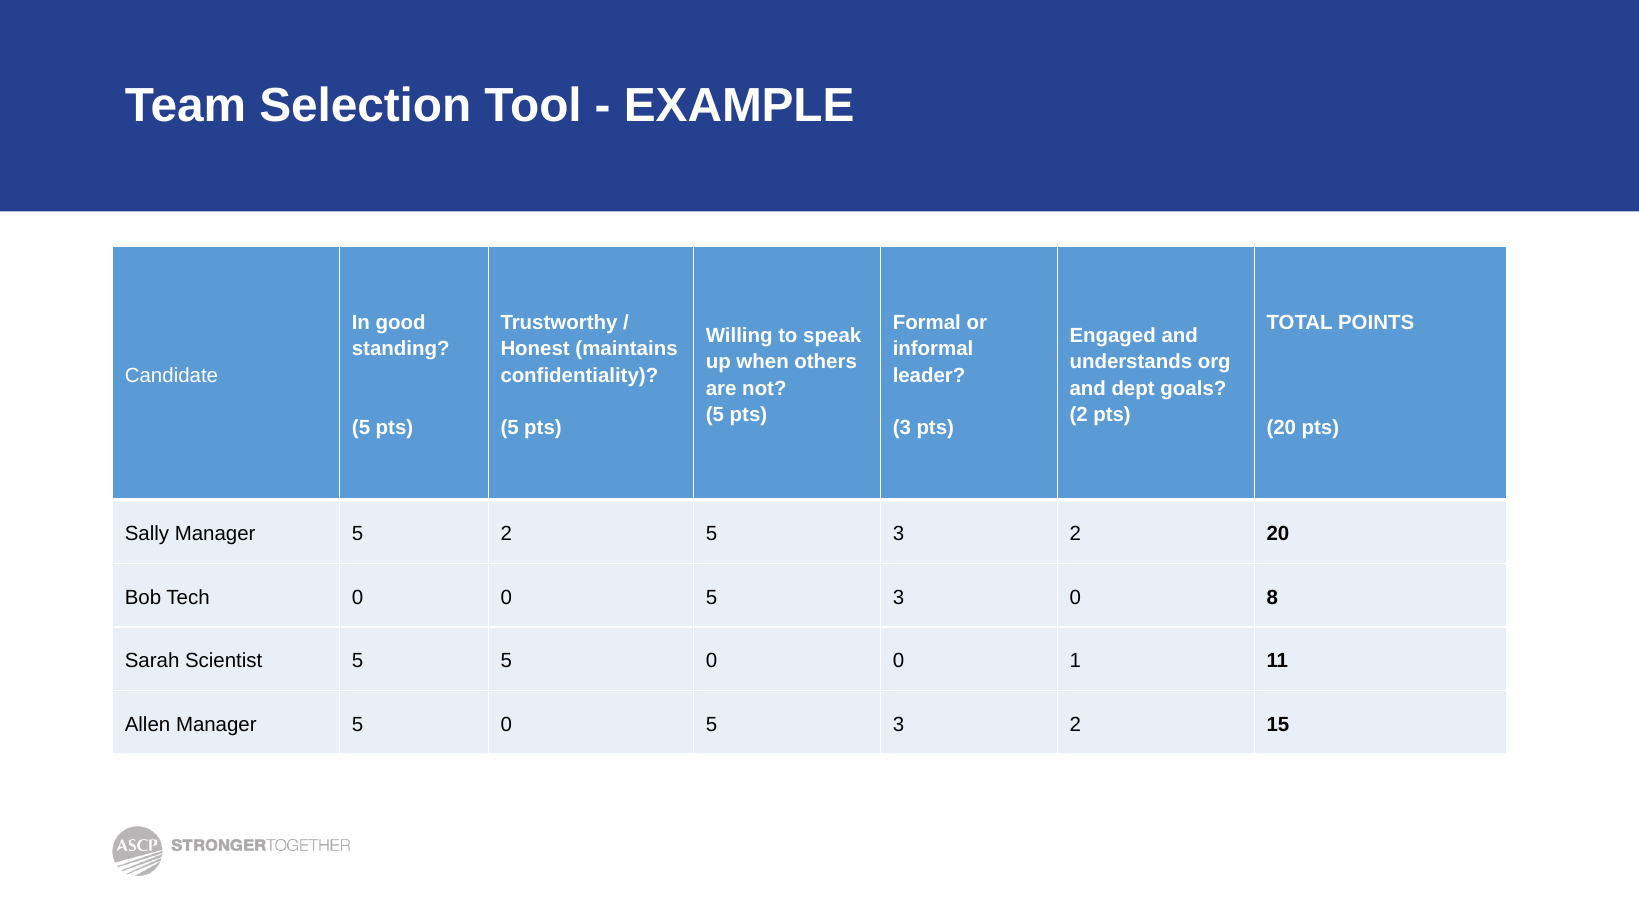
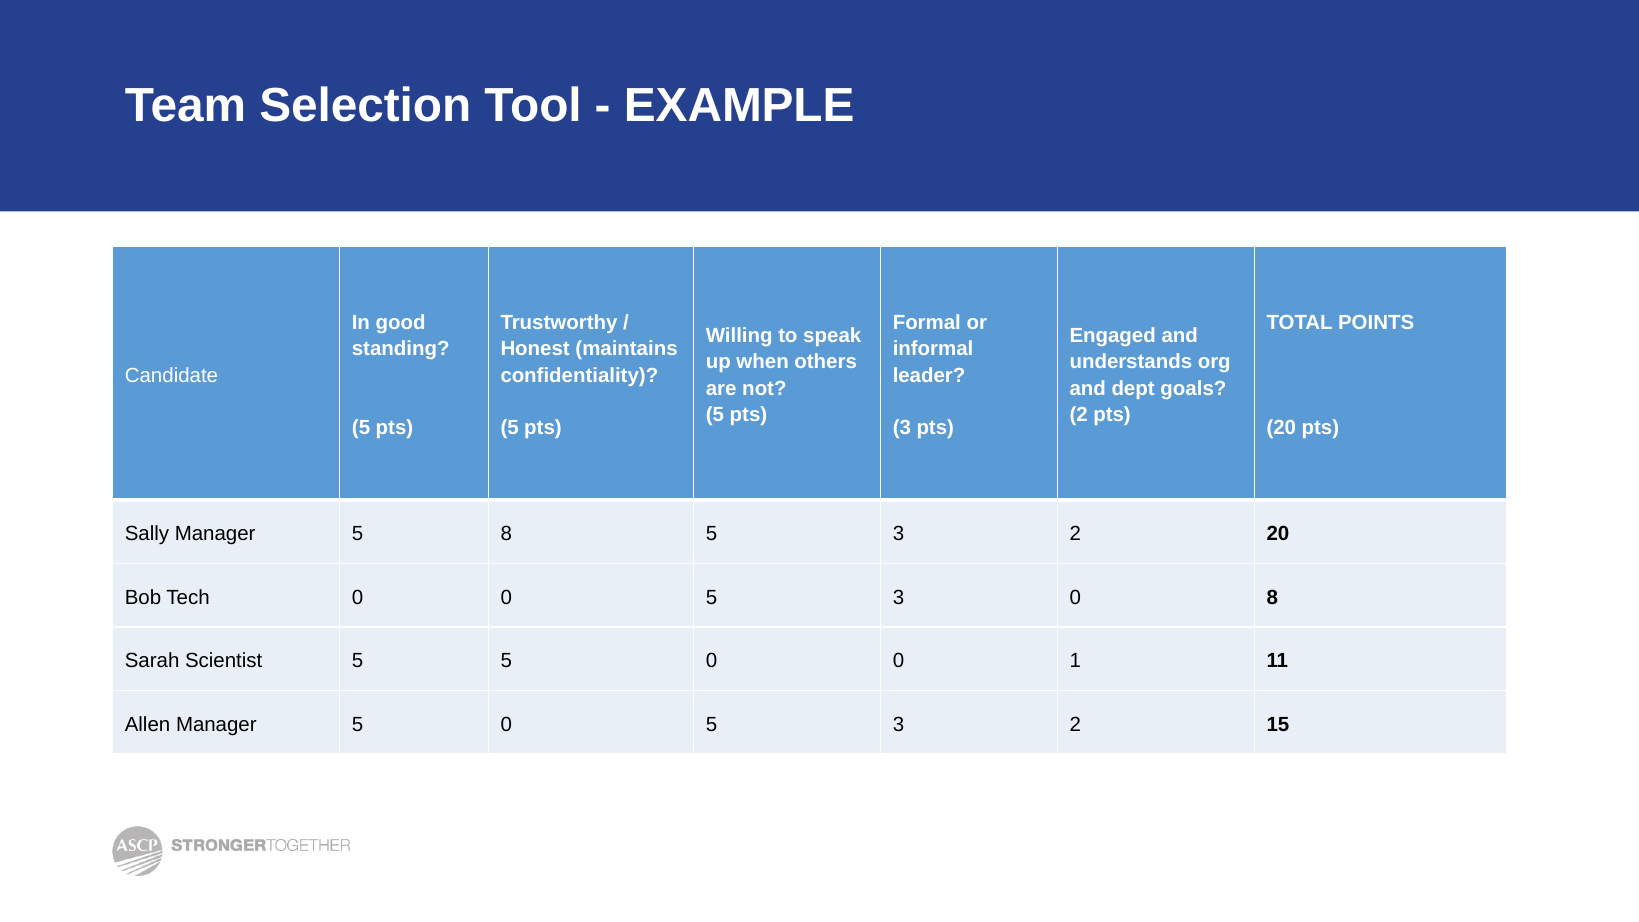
5 2: 2 -> 8
